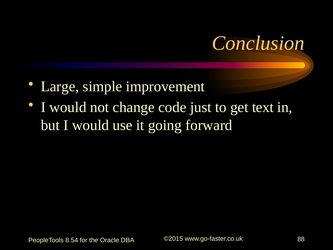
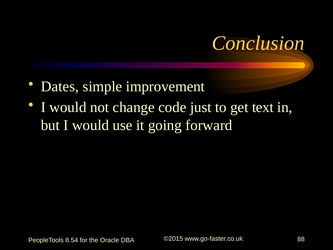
Large: Large -> Dates
